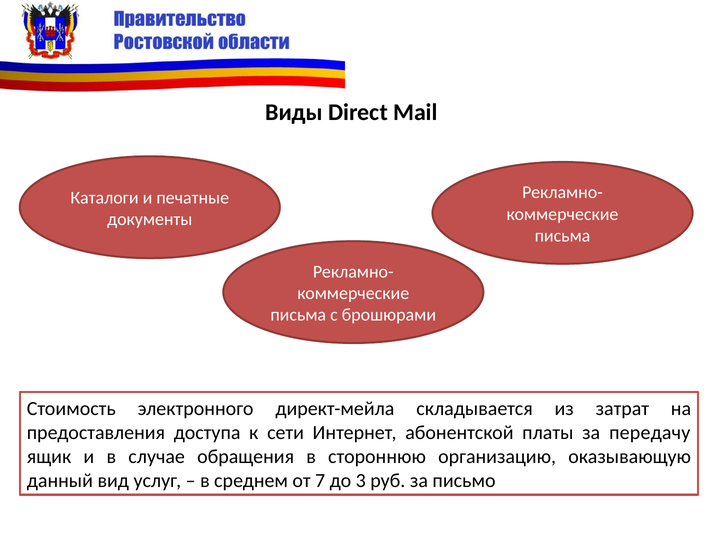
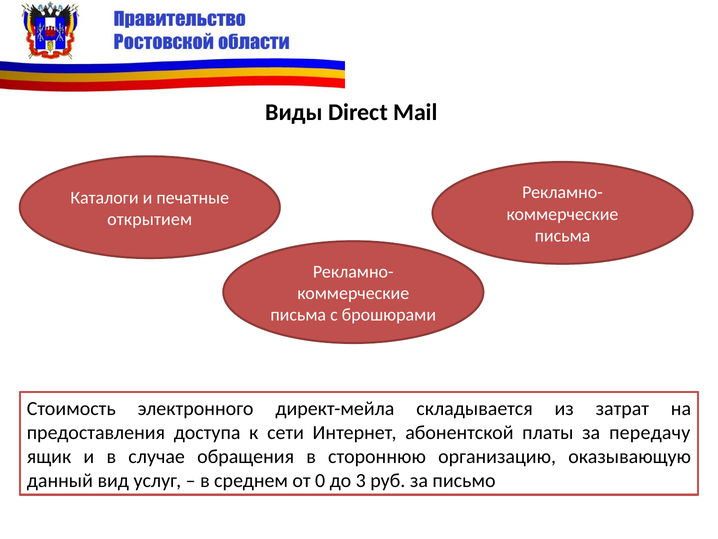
документы: документы -> открытием
7: 7 -> 0
